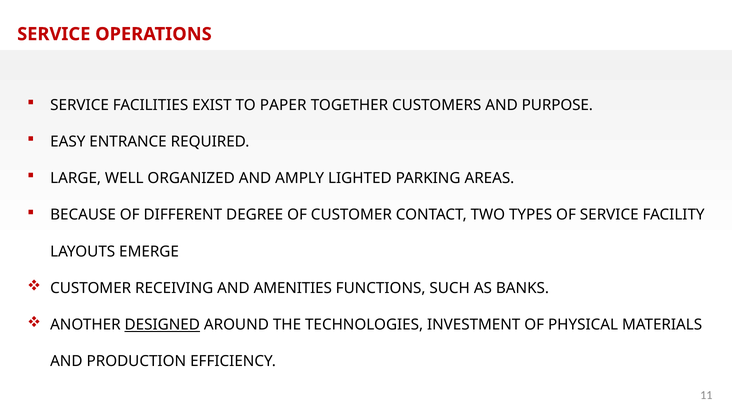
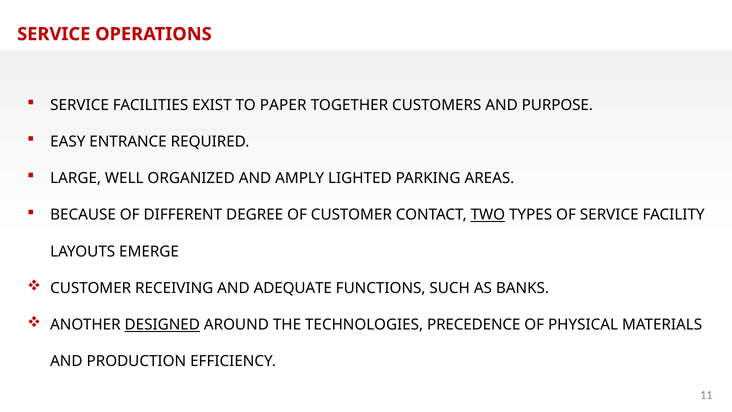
TWO underline: none -> present
AMENITIES: AMENITIES -> ADEQUATE
INVESTMENT: INVESTMENT -> PRECEDENCE
